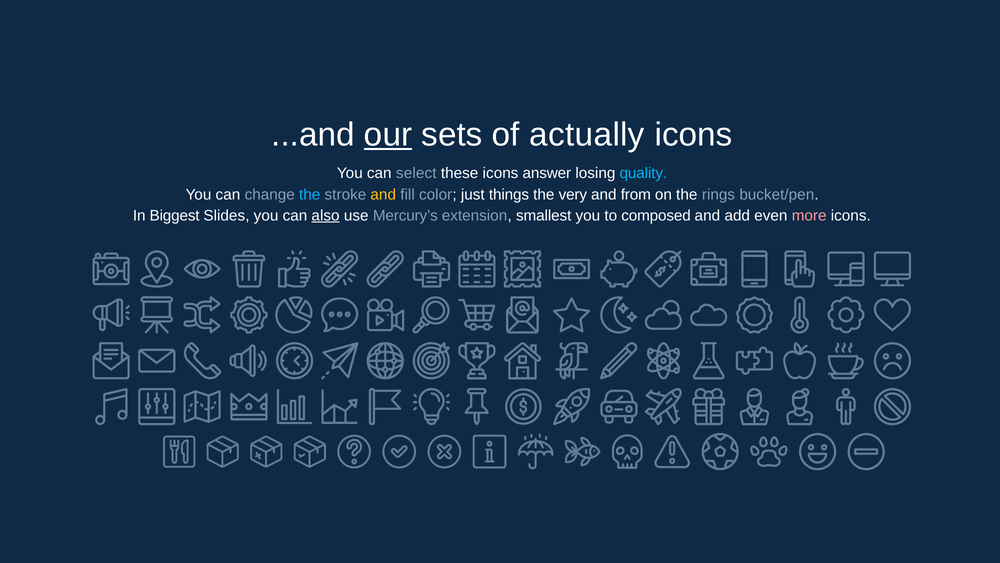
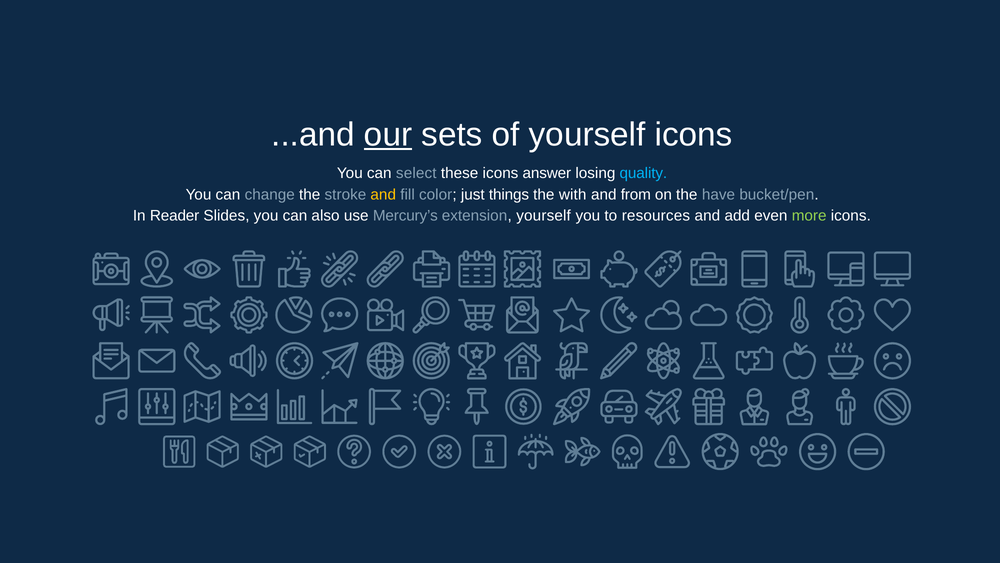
of actually: actually -> yourself
the at (310, 194) colour: light blue -> white
very: very -> with
rings: rings -> have
Biggest: Biggest -> Reader
also underline: present -> none
extension smallest: smallest -> yourself
composed: composed -> resources
more colour: pink -> light green
